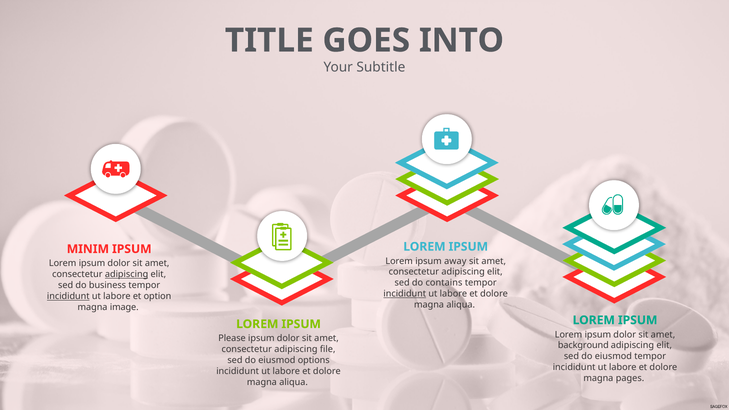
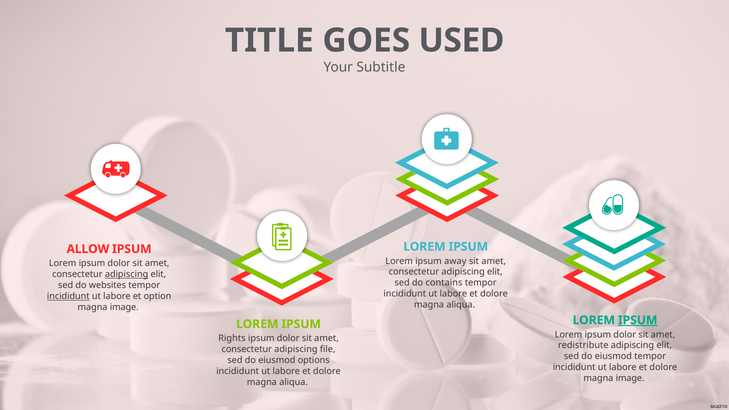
INTO: INTO -> USED
MINIM: MINIM -> ALLOW
business: business -> websites
incididunt at (405, 294) underline: present -> none
IPSUM at (638, 320) underline: none -> present
Please: Please -> Rights
background: background -> redistribute
pages at (630, 378): pages -> image
